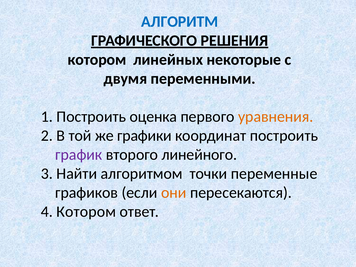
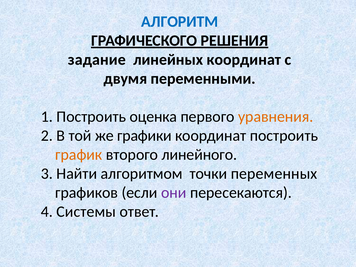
котором at (97, 60): котором -> задание
линейных некоторые: некоторые -> координат
график colour: purple -> orange
переменные: переменные -> переменных
они colour: orange -> purple
4 Котором: Котором -> Системы
